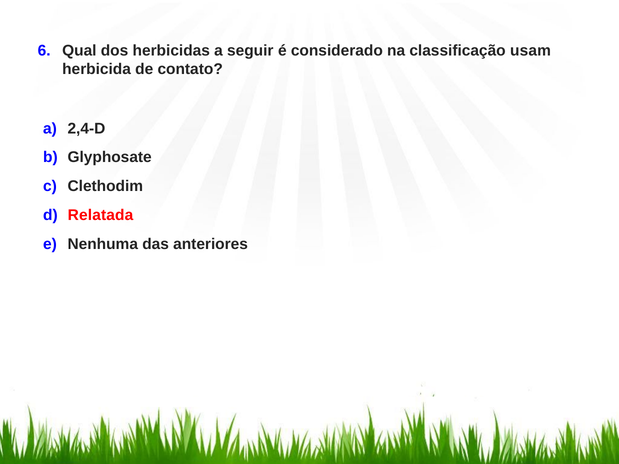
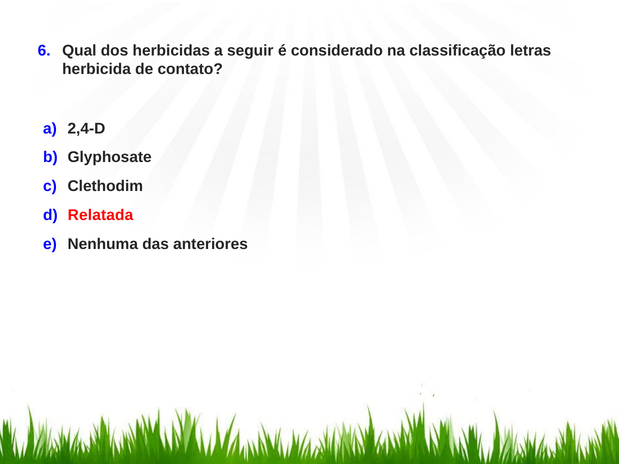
usam: usam -> letras
